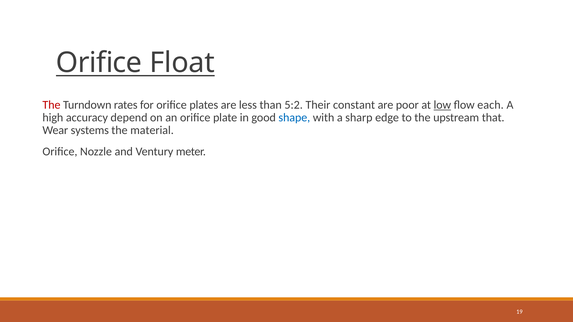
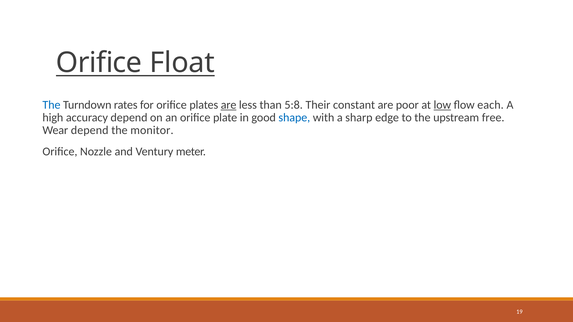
The at (51, 105) colour: red -> blue
are at (229, 105) underline: none -> present
5:2: 5:2 -> 5:8
that: that -> free
Wear systems: systems -> depend
material: material -> monitor
